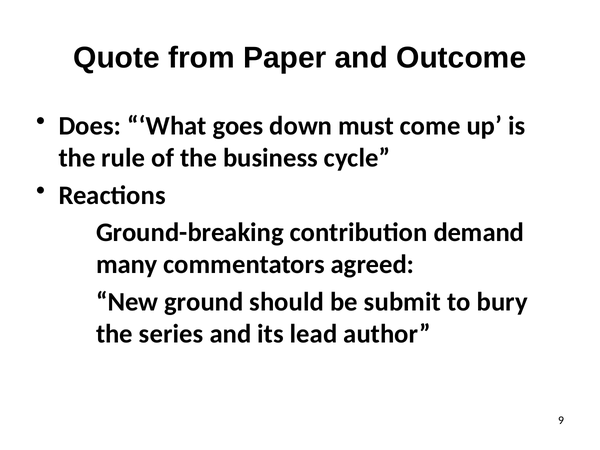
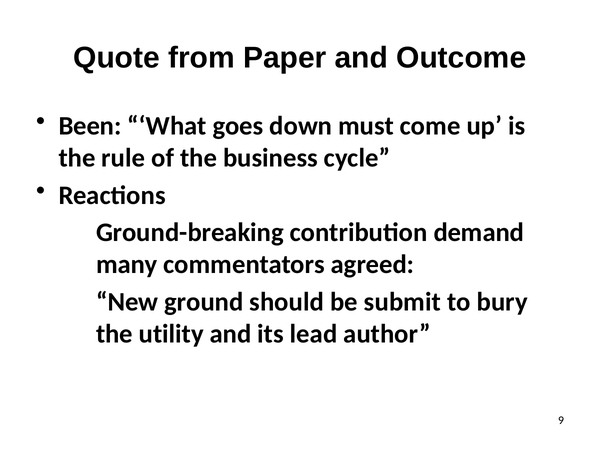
Does: Does -> Been
series: series -> utility
